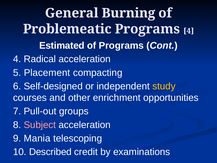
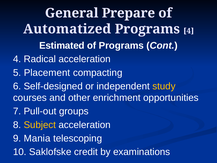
Burning: Burning -> Prepare
Problemeatic: Problemeatic -> Automatized
Subject colour: pink -> yellow
Described: Described -> Saklofske
